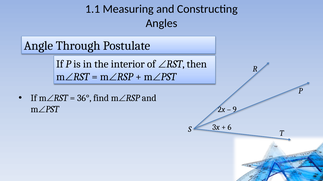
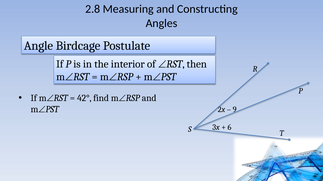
1.1: 1.1 -> 2.8
Through: Through -> Birdcage
36°: 36° -> 42°
